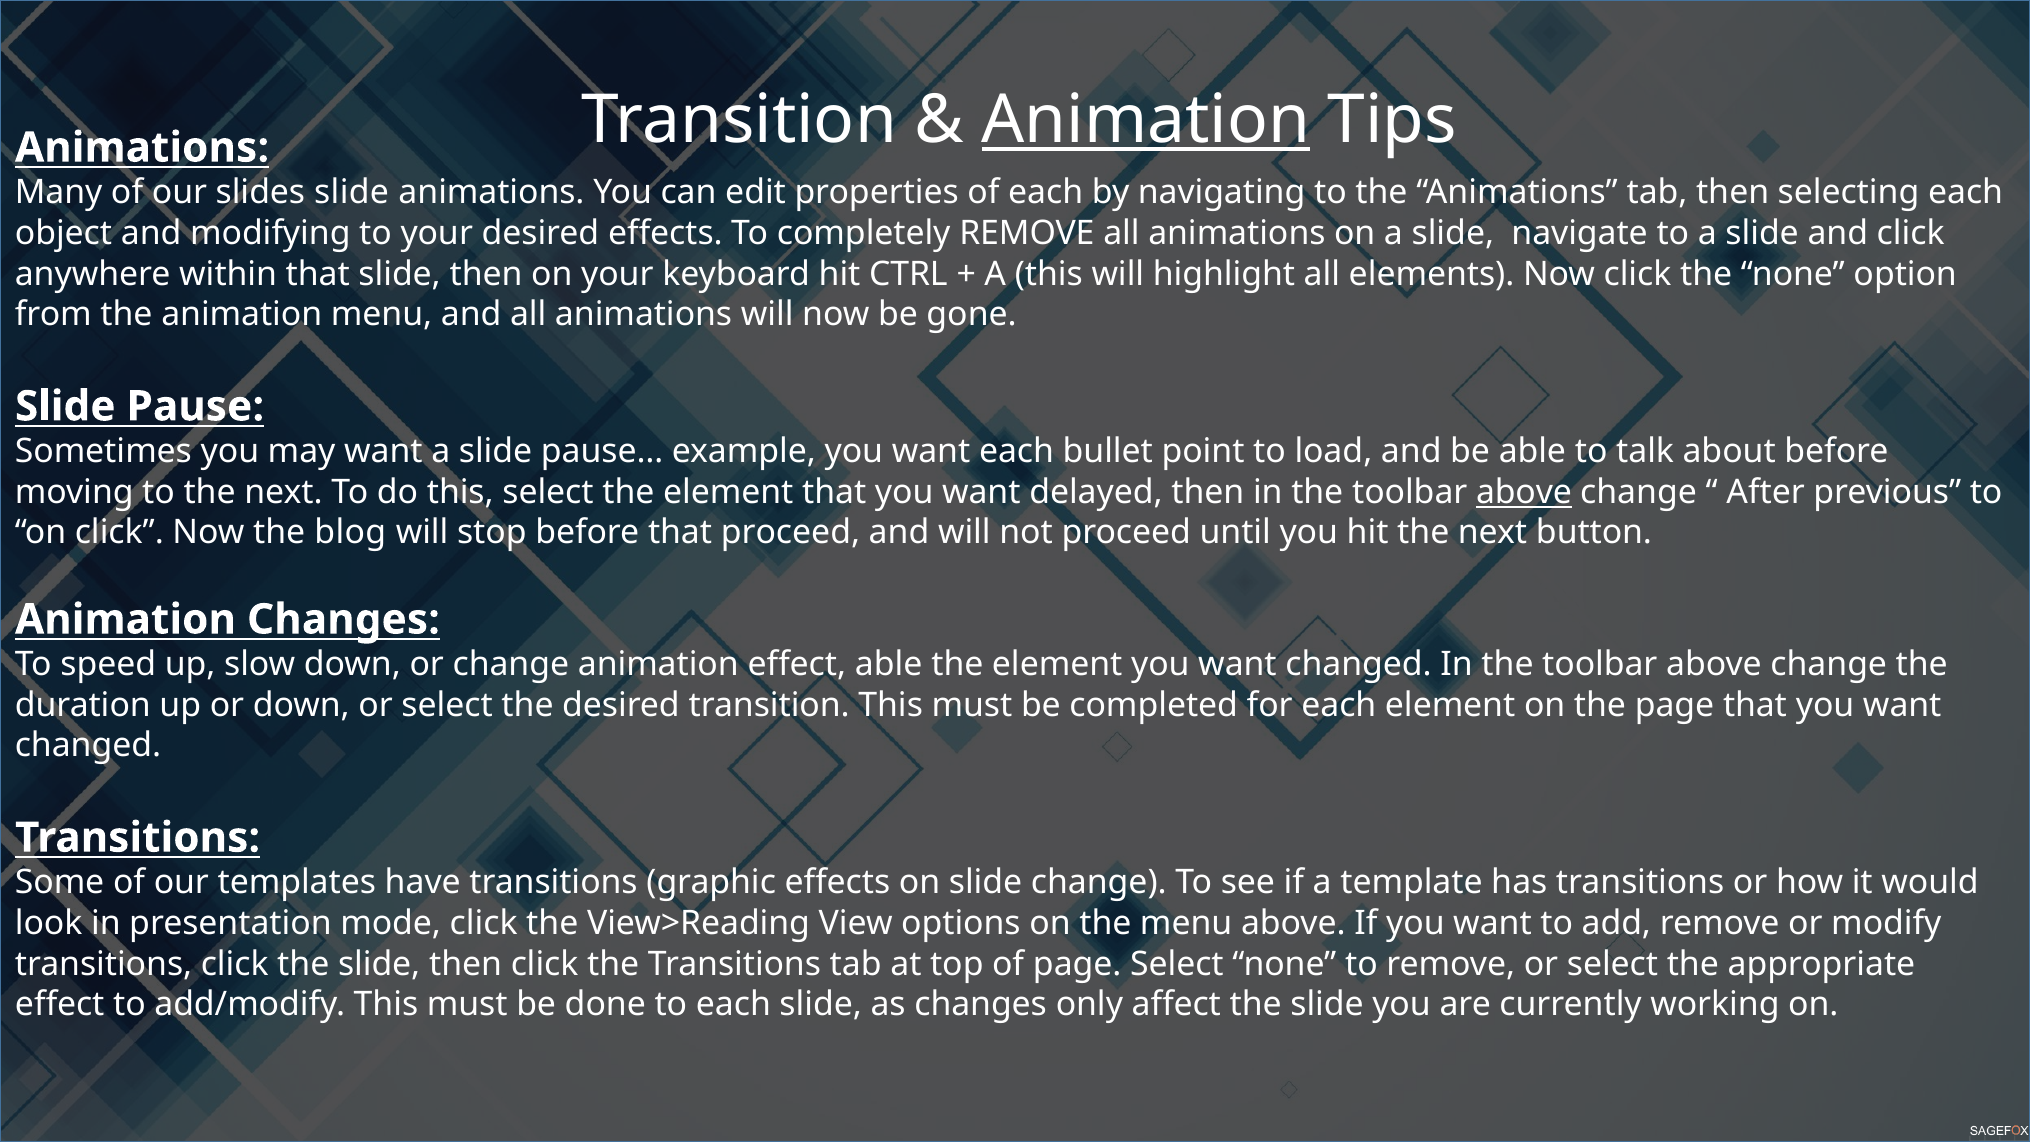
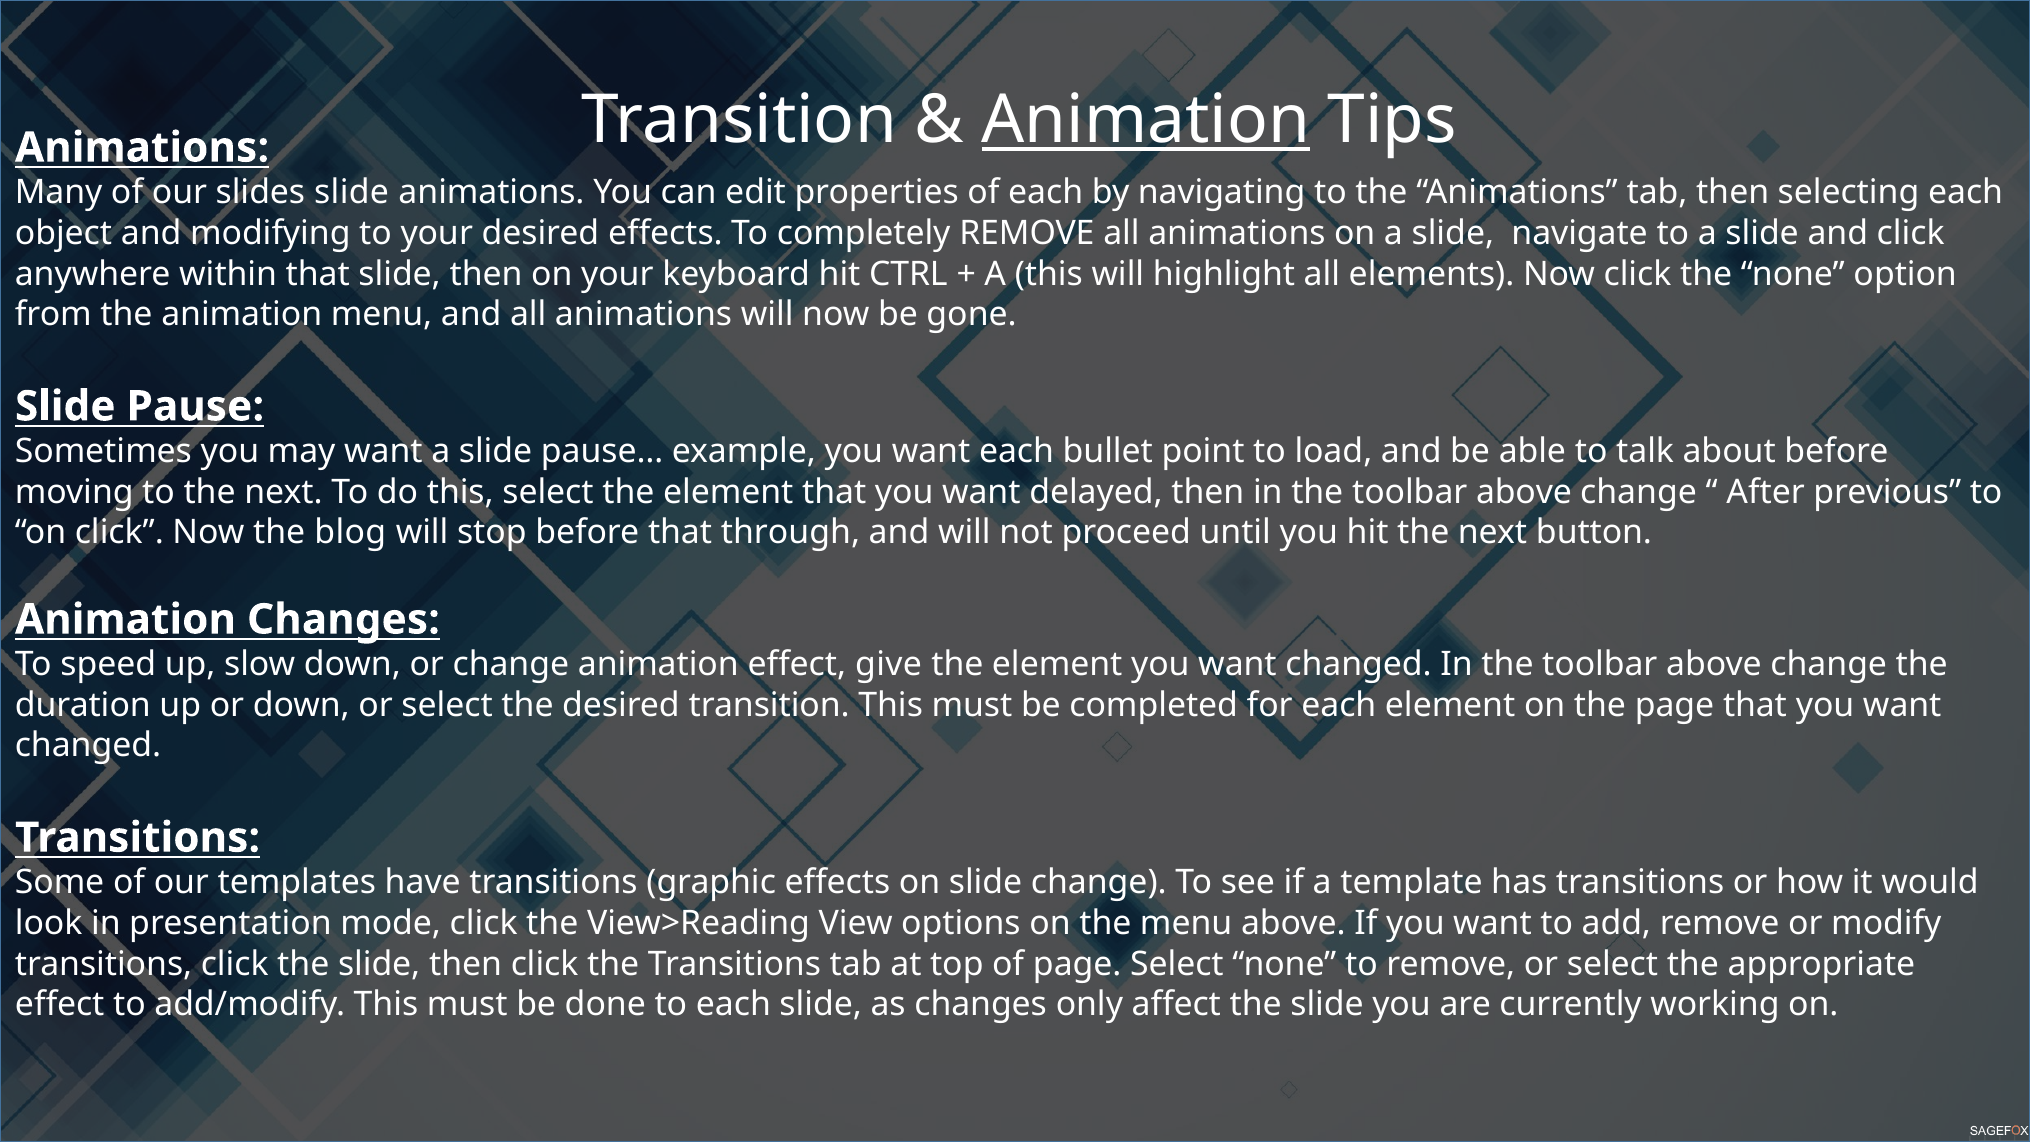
above at (1524, 492) underline: present -> none
that proceed: proceed -> through
effect able: able -> give
